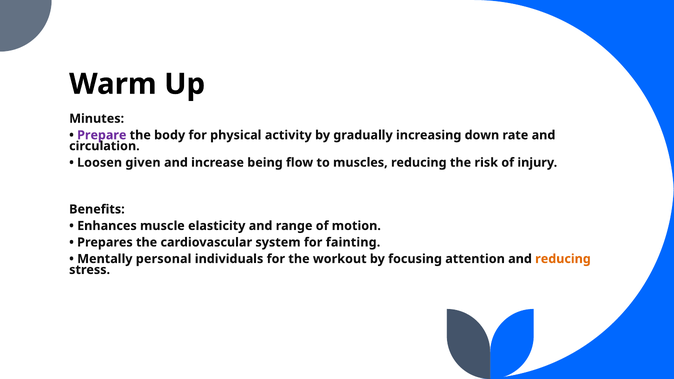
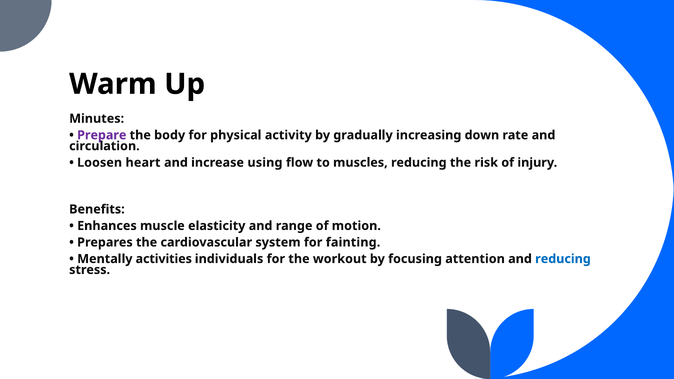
given: given -> heart
being: being -> using
personal: personal -> activities
reducing at (563, 259) colour: orange -> blue
